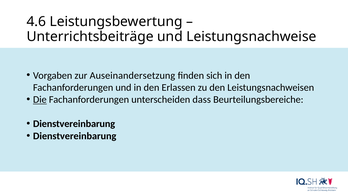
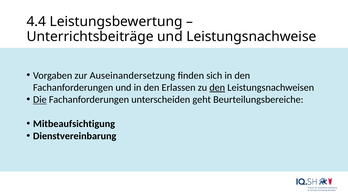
4.6: 4.6 -> 4.4
den at (217, 88) underline: none -> present
dass: dass -> geht
Dienstvereinbarung at (74, 124): Dienstvereinbarung -> Mitbeaufsichtigung
